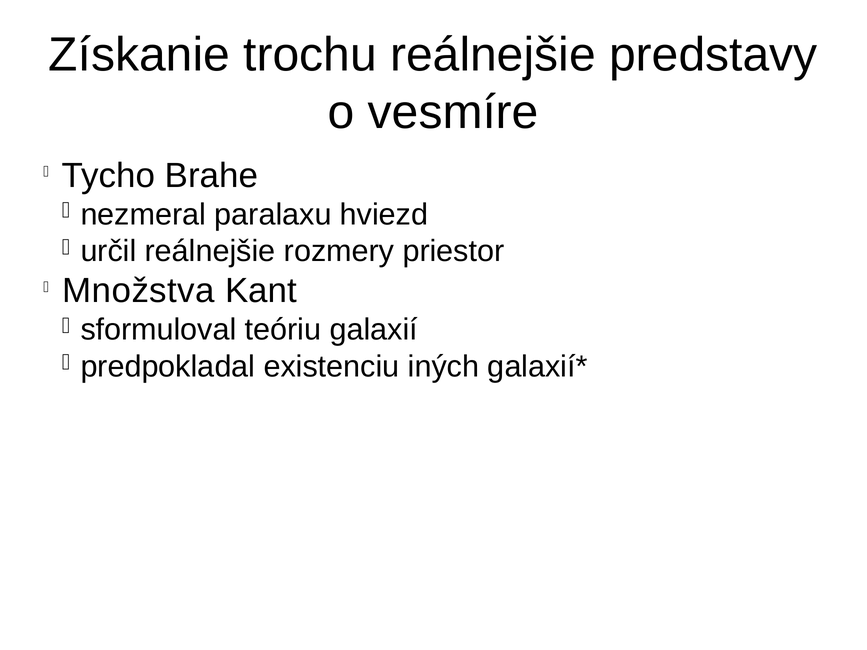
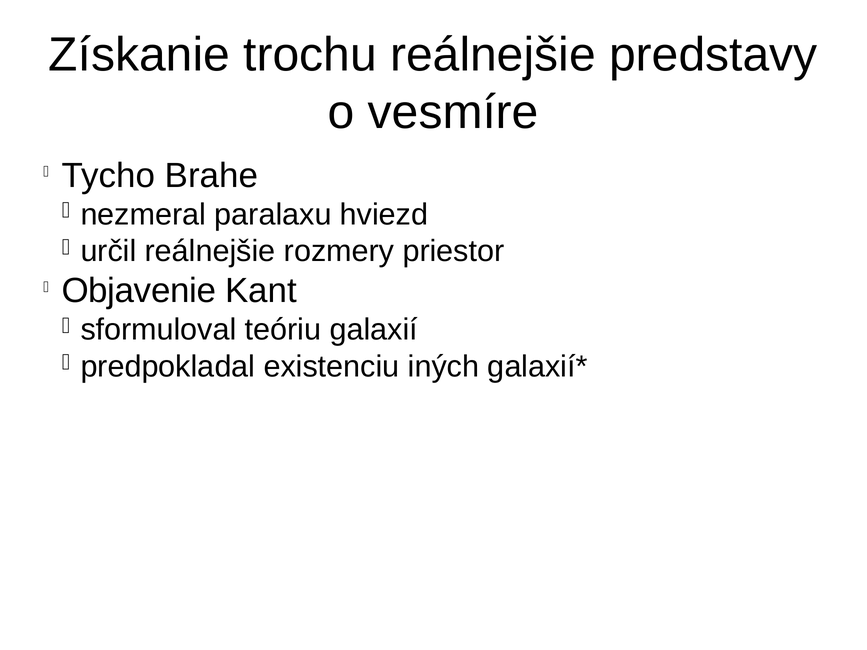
Množstva: Množstva -> Objavenie
